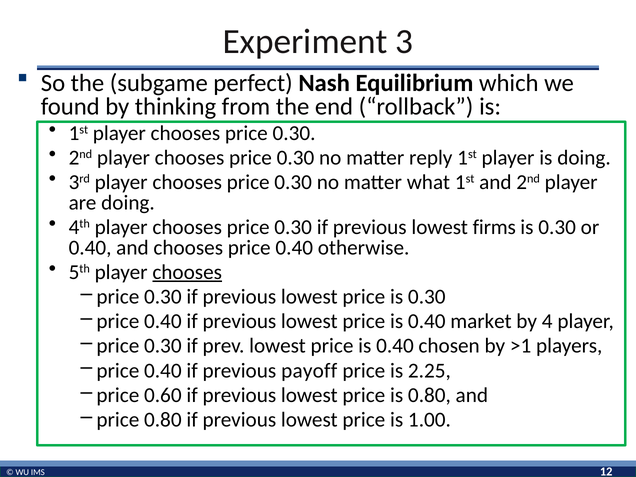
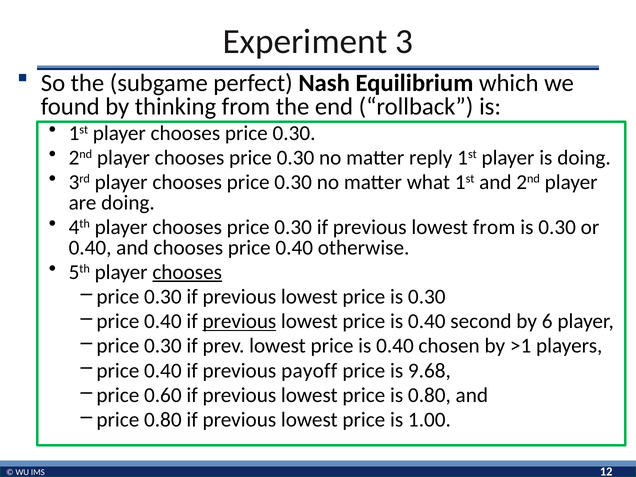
lowest firms: firms -> from
previous at (239, 321) underline: none -> present
market: market -> second
4: 4 -> 6
2.25: 2.25 -> 9.68
